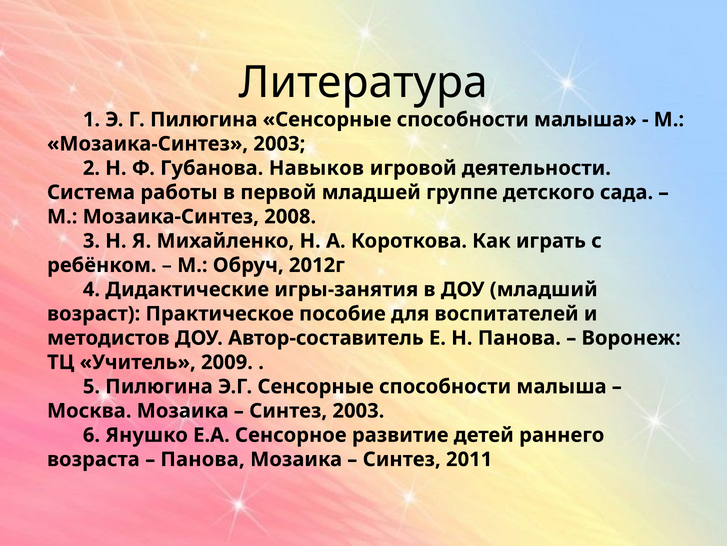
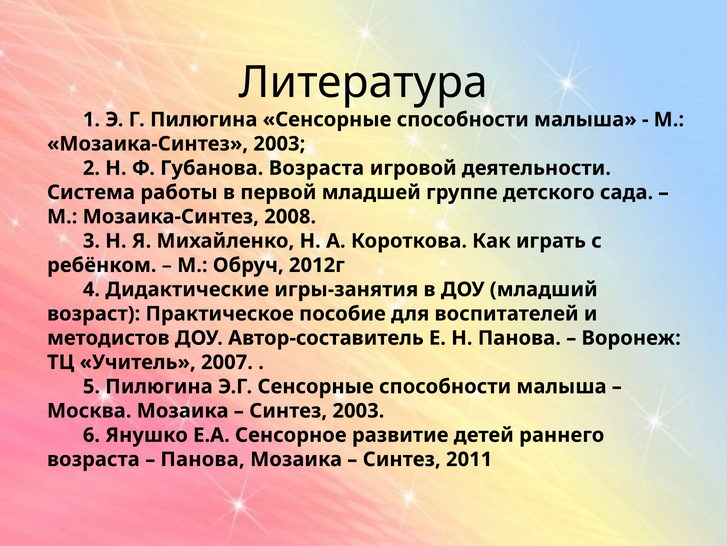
Губанова Навыков: Навыков -> Возраста
2009: 2009 -> 2007
